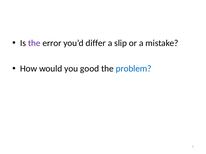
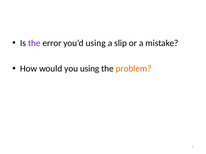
you’d differ: differ -> using
you good: good -> using
problem colour: blue -> orange
